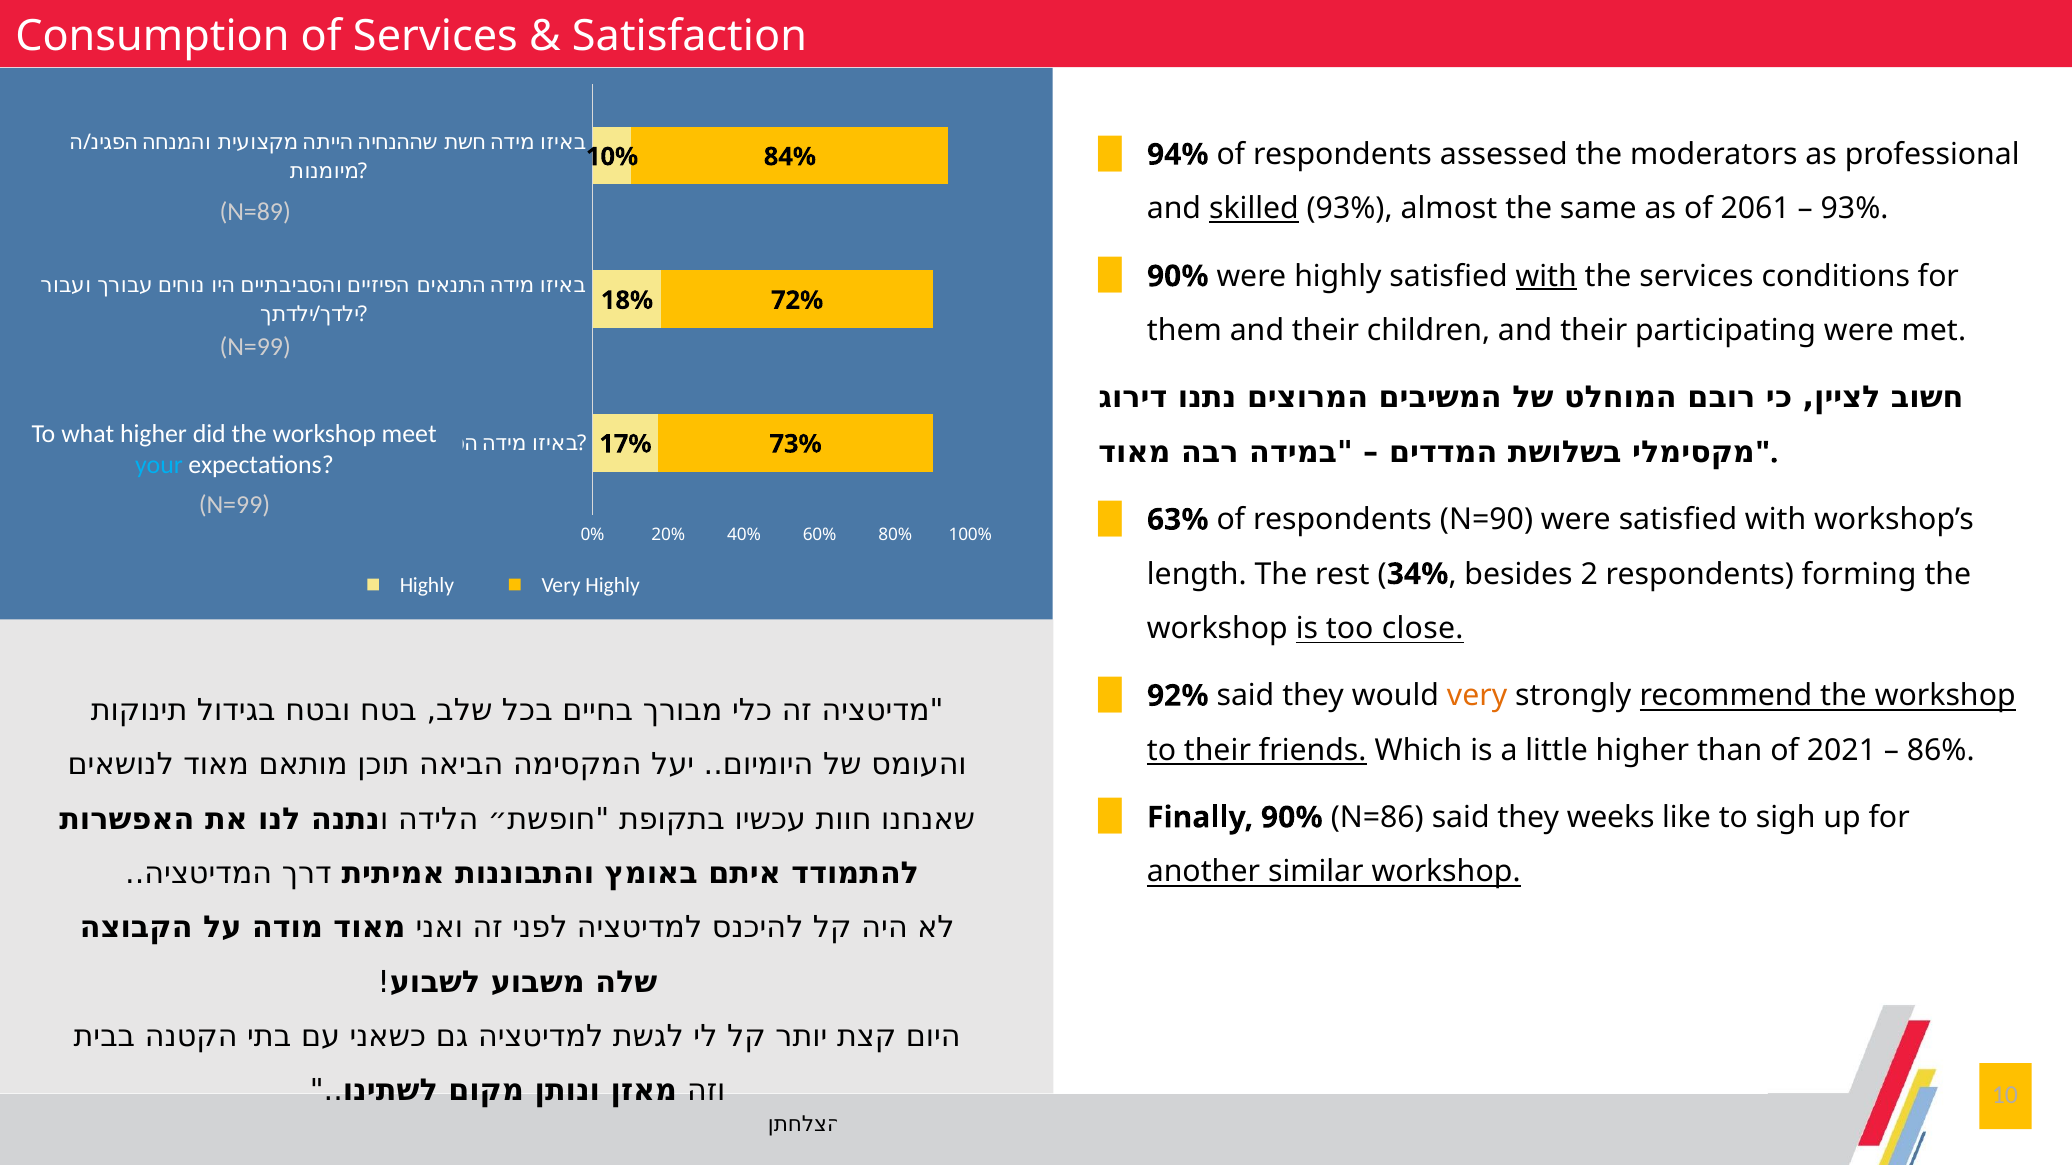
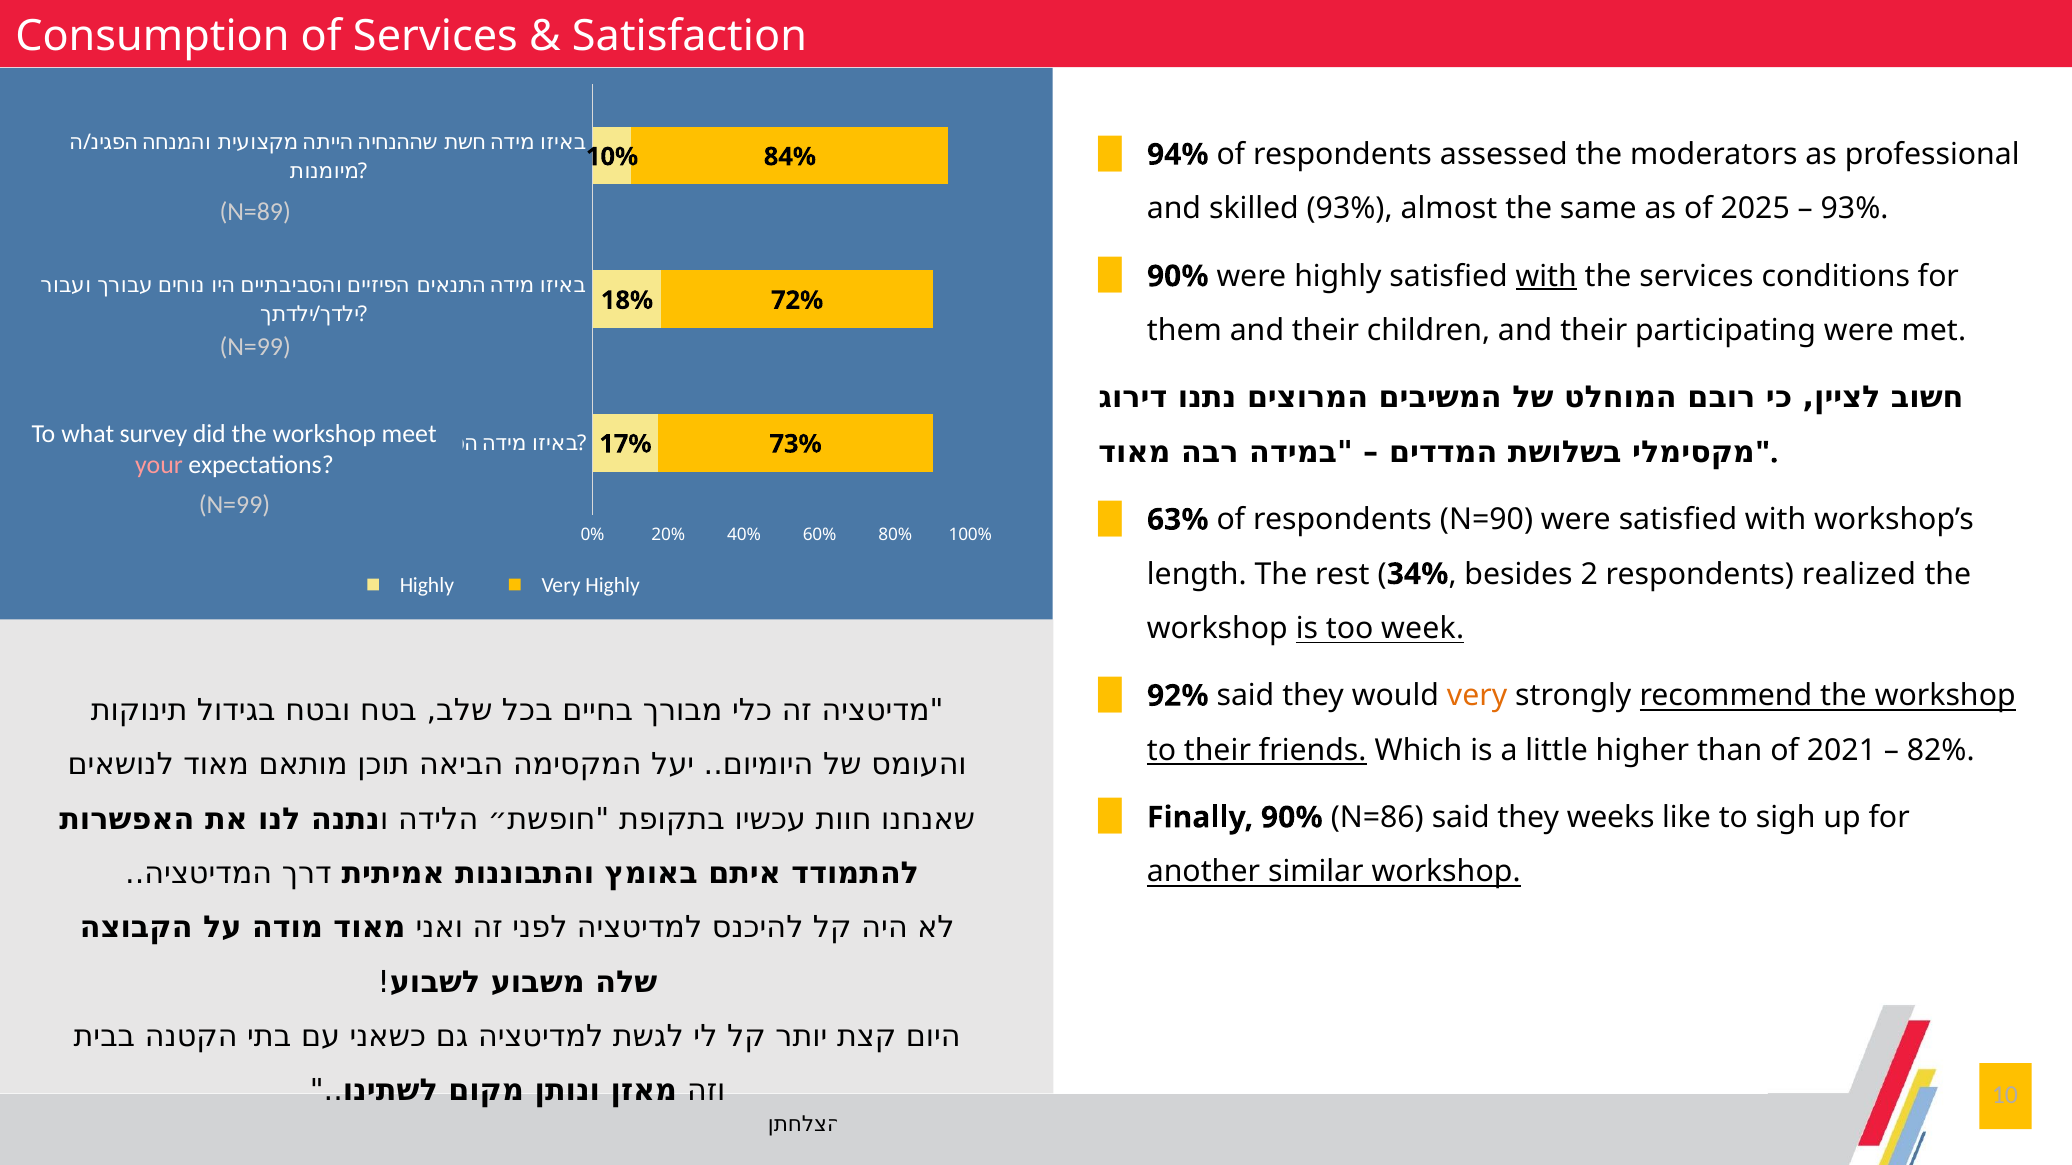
skilled underline: present -> none
2061: 2061 -> 2025
what higher: higher -> survey
your colour: light blue -> pink
forming: forming -> realized
close: close -> week
86%: 86% -> 82%
